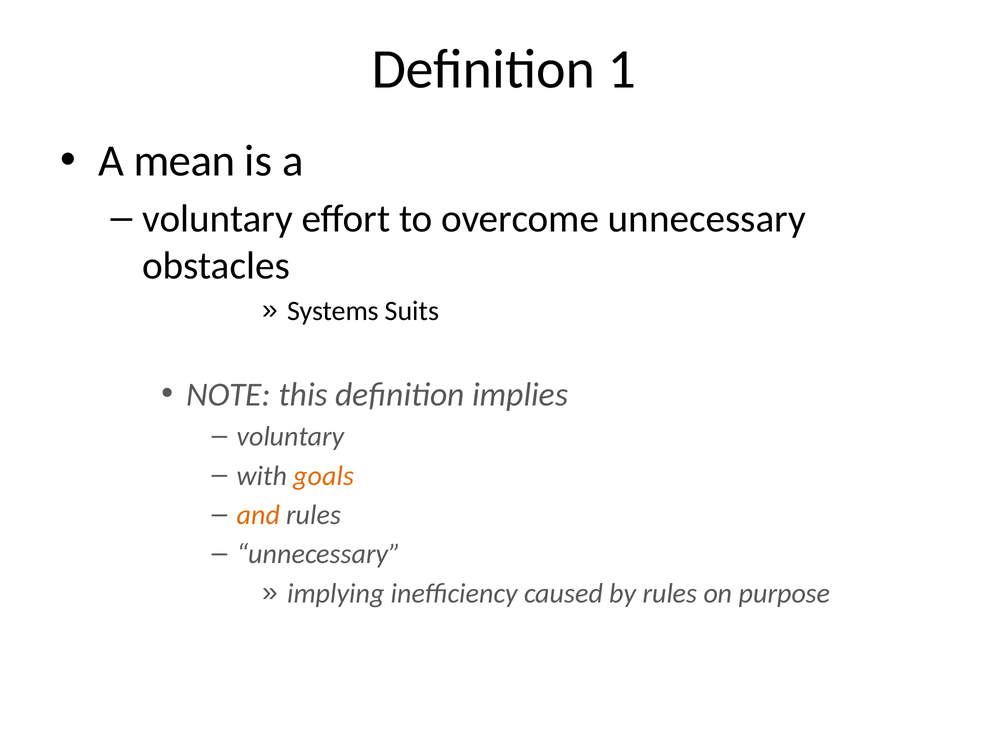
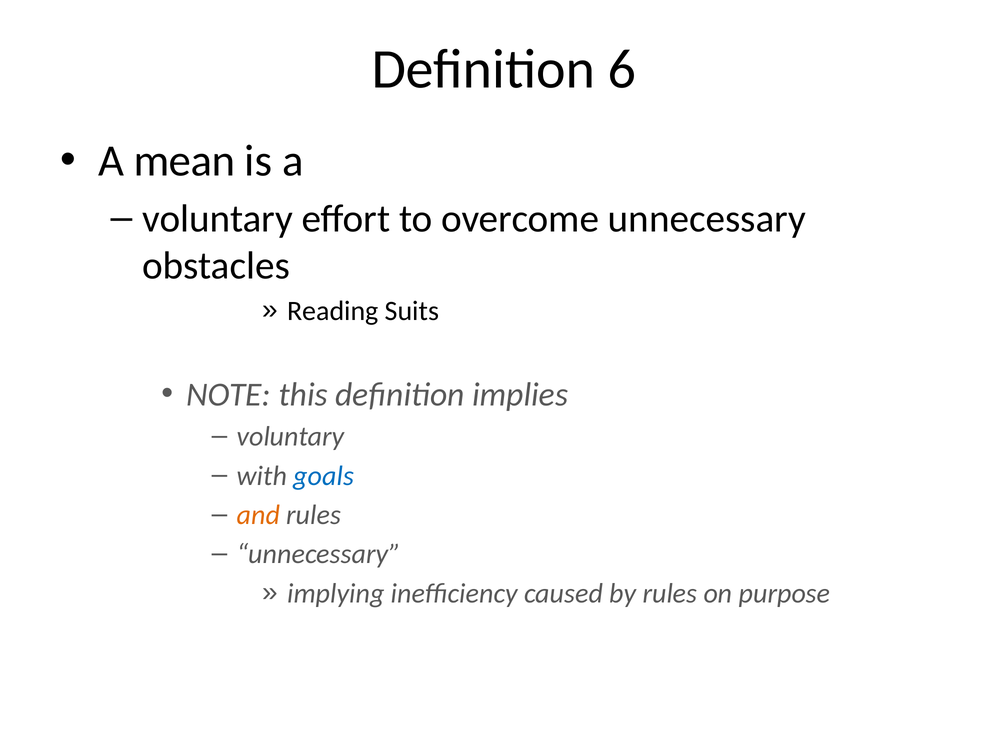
1: 1 -> 6
Systems: Systems -> Reading
goals colour: orange -> blue
